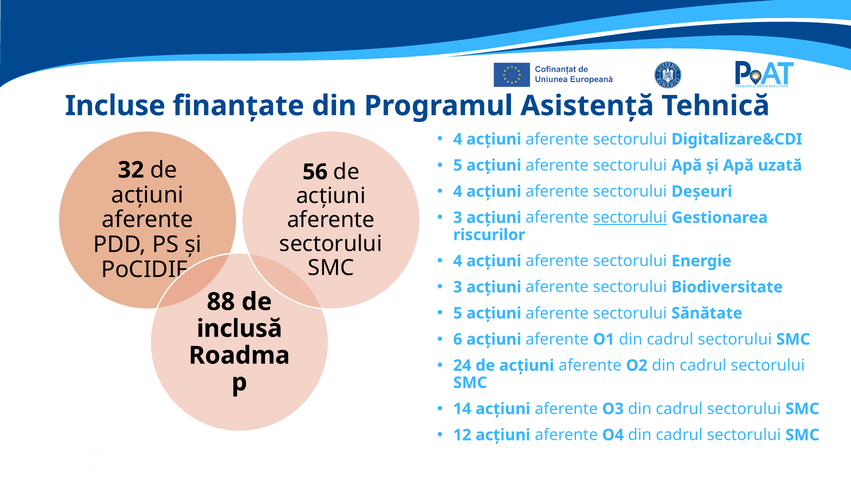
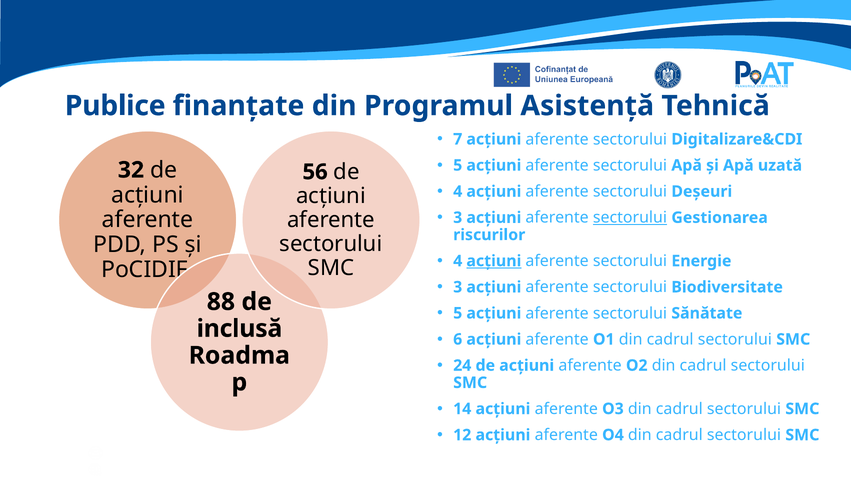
Incluse: Incluse -> Publice
4 at (458, 139): 4 -> 7
acțiuni at (494, 261) underline: none -> present
